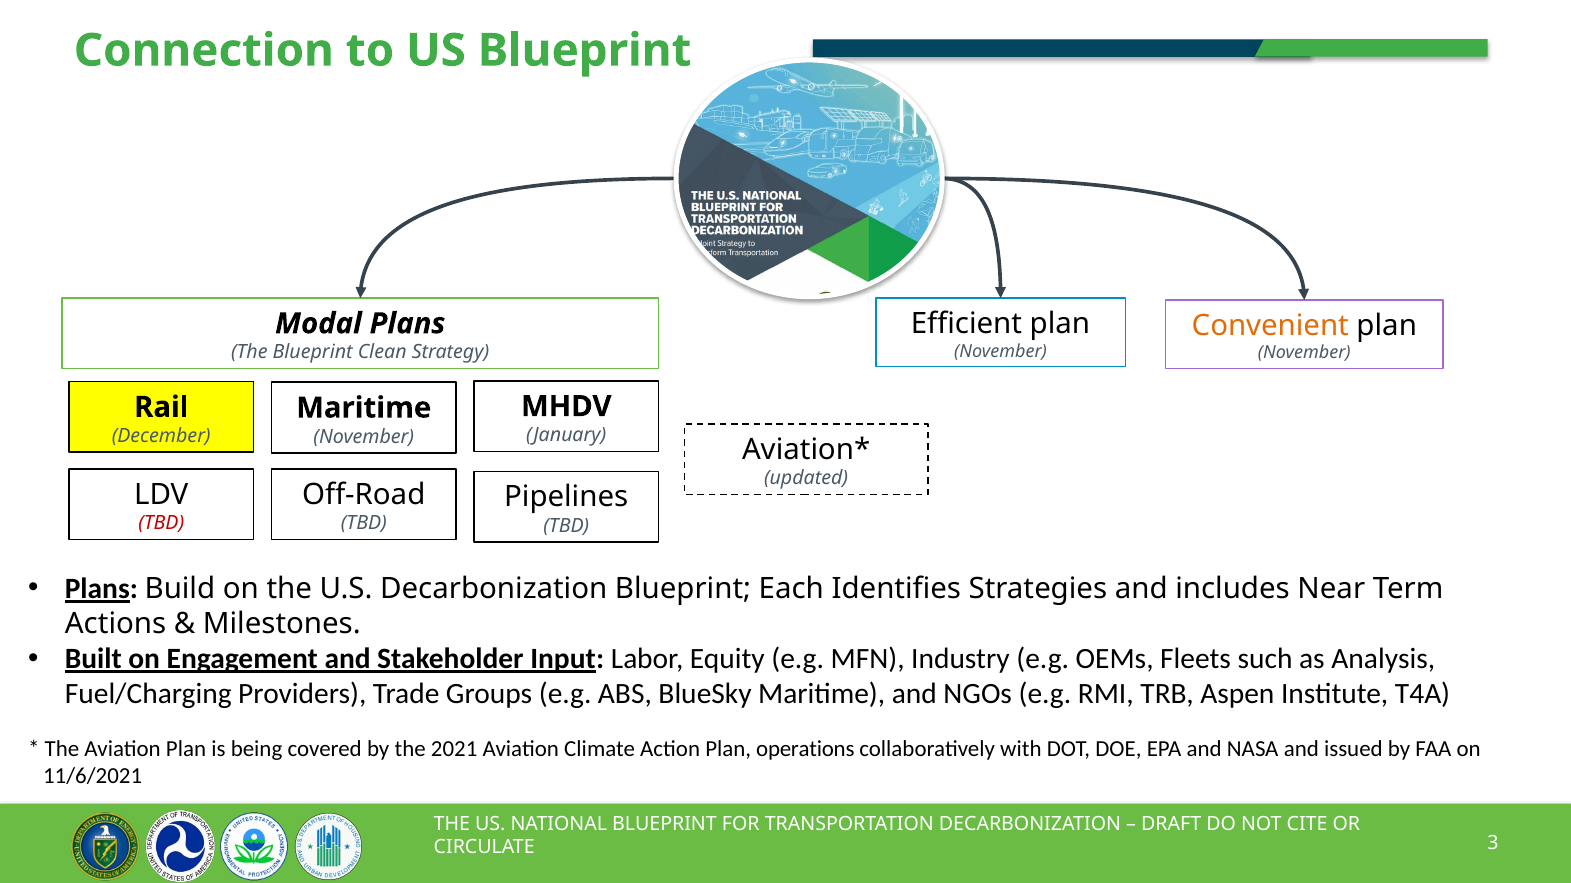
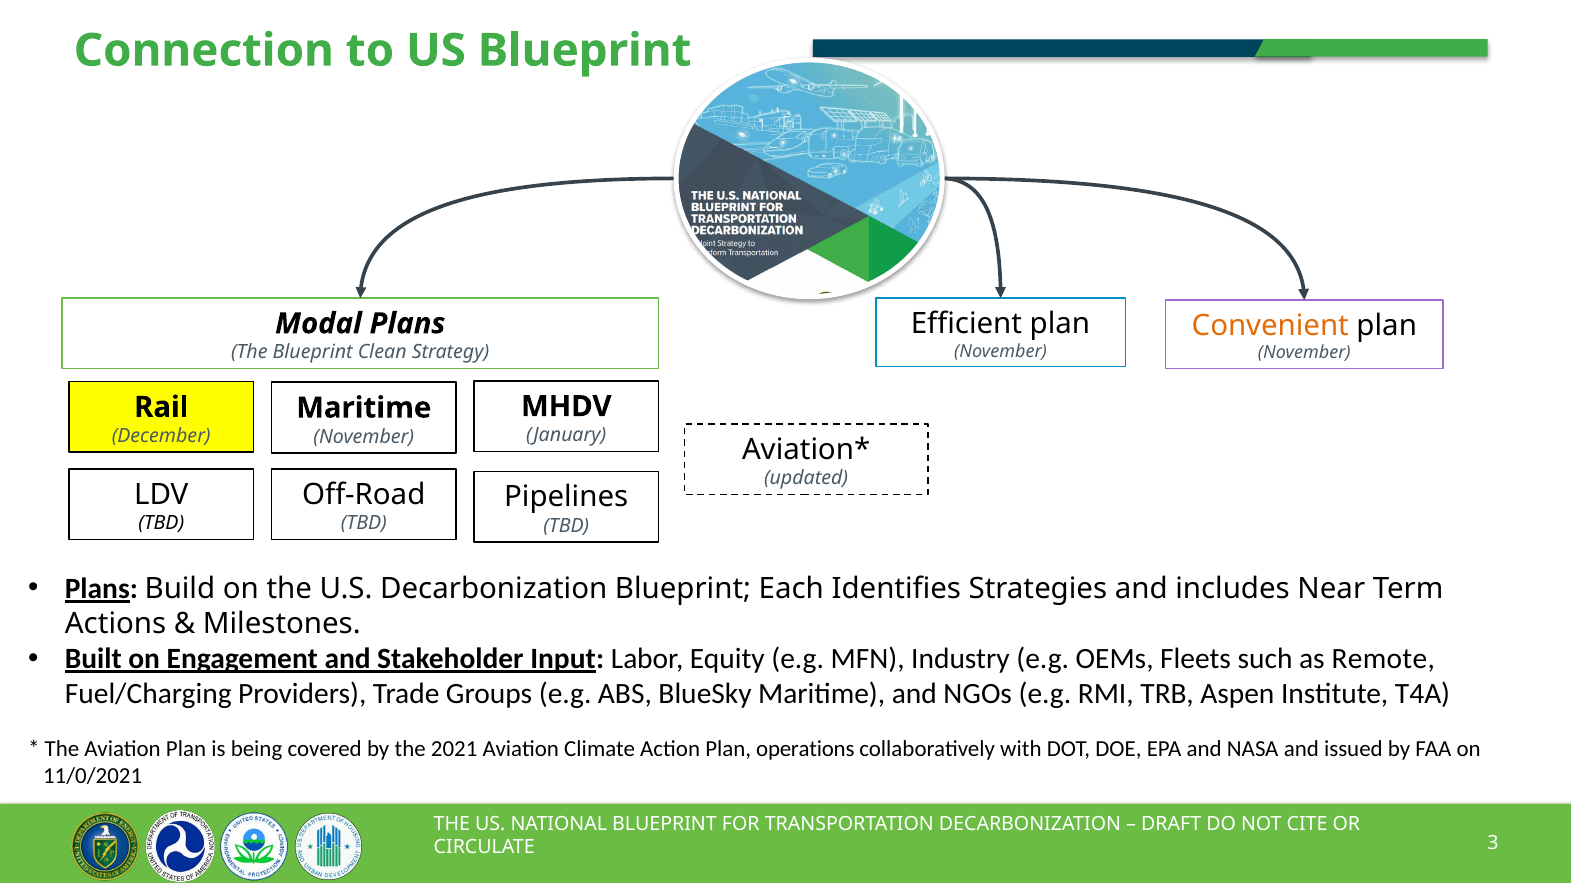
TBD at (161, 524) colour: red -> black
Analysis: Analysis -> Remote
11/6/2021: 11/6/2021 -> 11/0/2021
